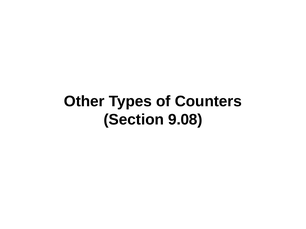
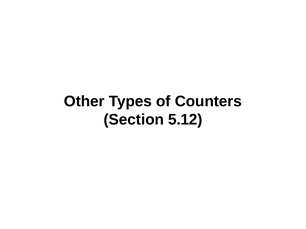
9.08: 9.08 -> 5.12
